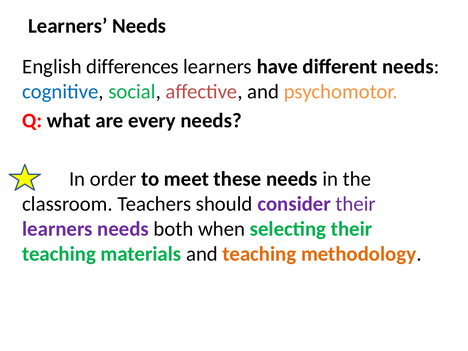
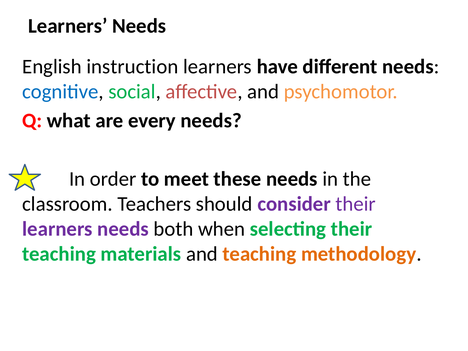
differences: differences -> instruction
